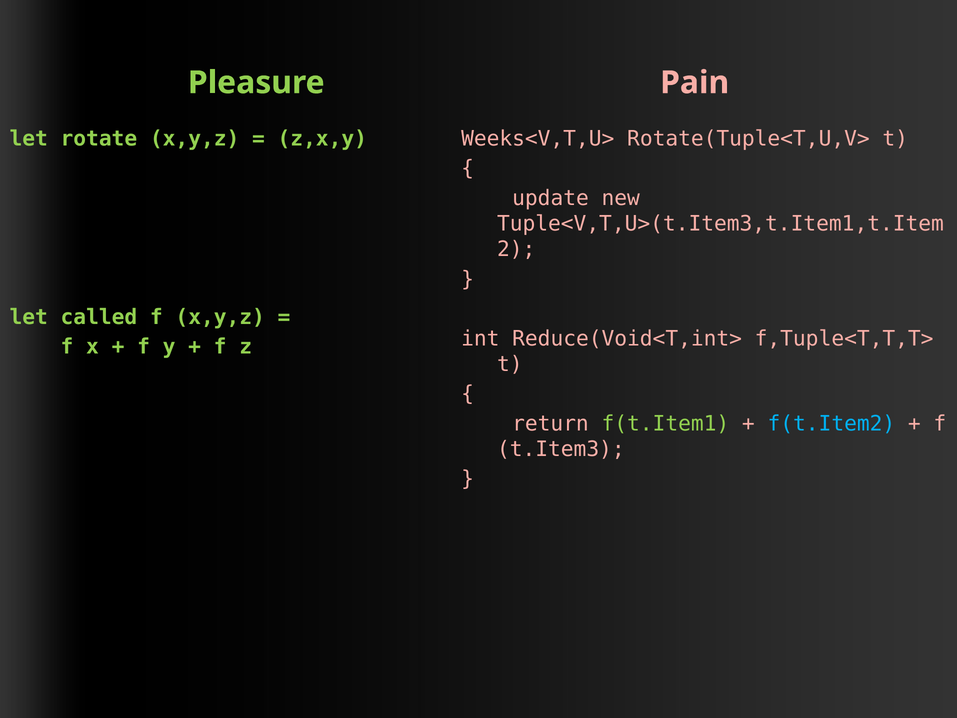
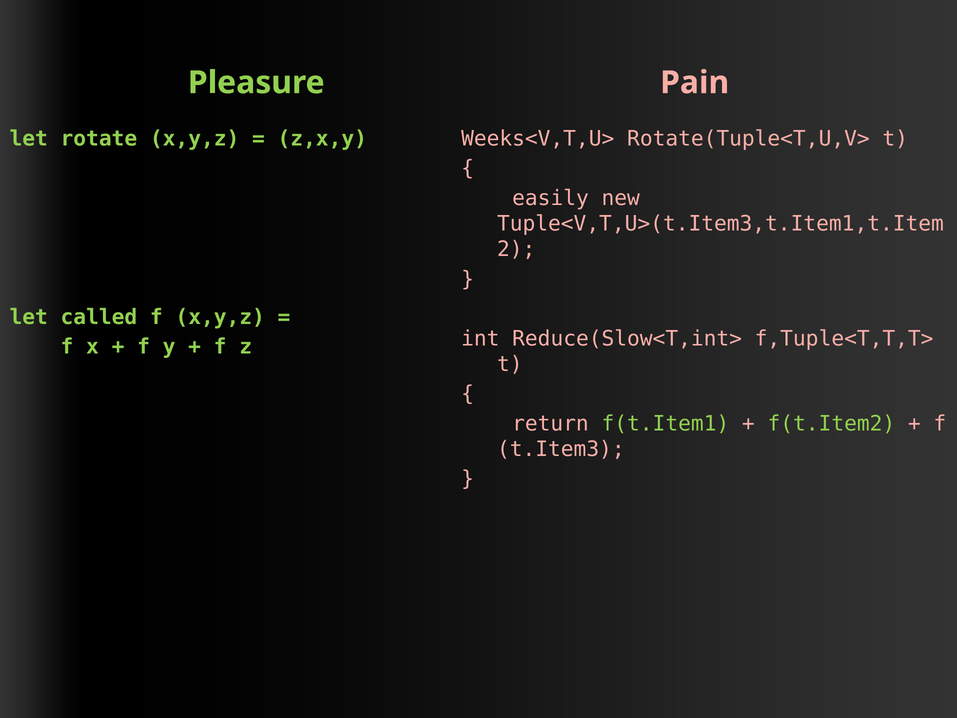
update: update -> easily
Reduce(Void<T,int>: Reduce(Void<T,int> -> Reduce(Slow<T,int>
f(t.Item2 colour: light blue -> light green
